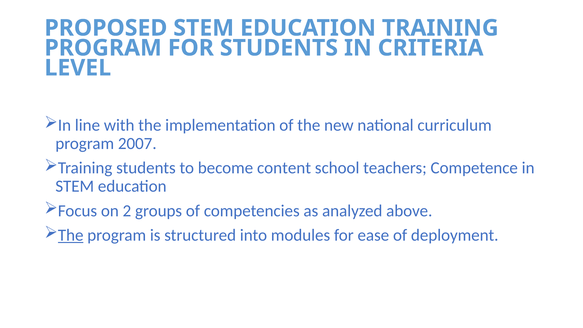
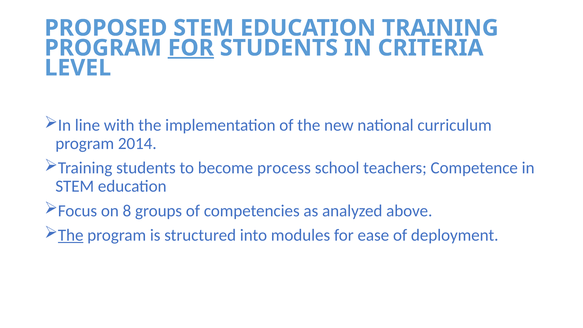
FOR at (191, 48) underline: none -> present
2007: 2007 -> 2014
content: content -> process
2: 2 -> 8
